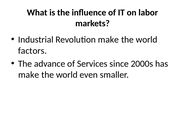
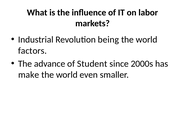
Revolution make: make -> being
Services: Services -> Student
